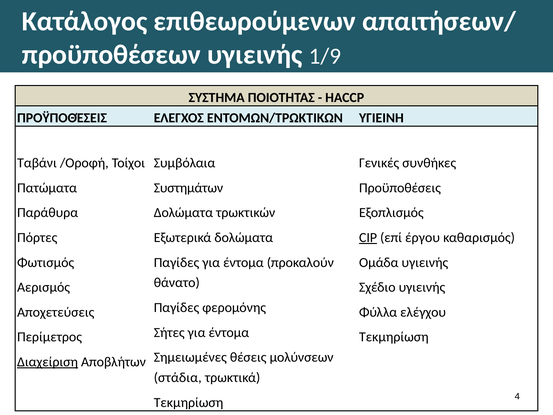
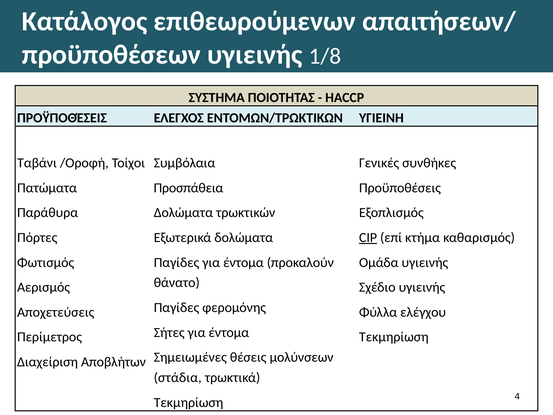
1/9: 1/9 -> 1/8
Συστημάτων: Συστημάτων -> Προσπάθεια
έργου: έργου -> κτήμα
Διαχείριση underline: present -> none
